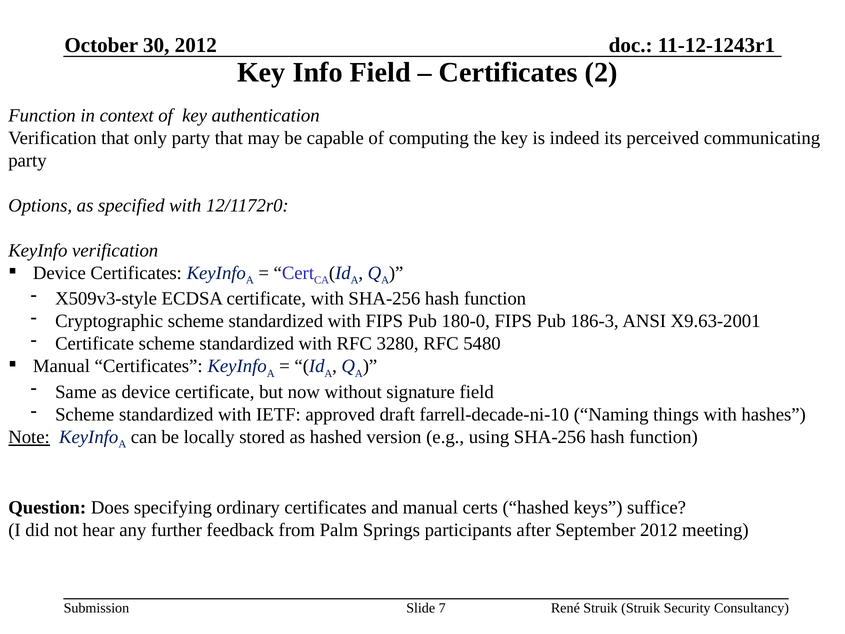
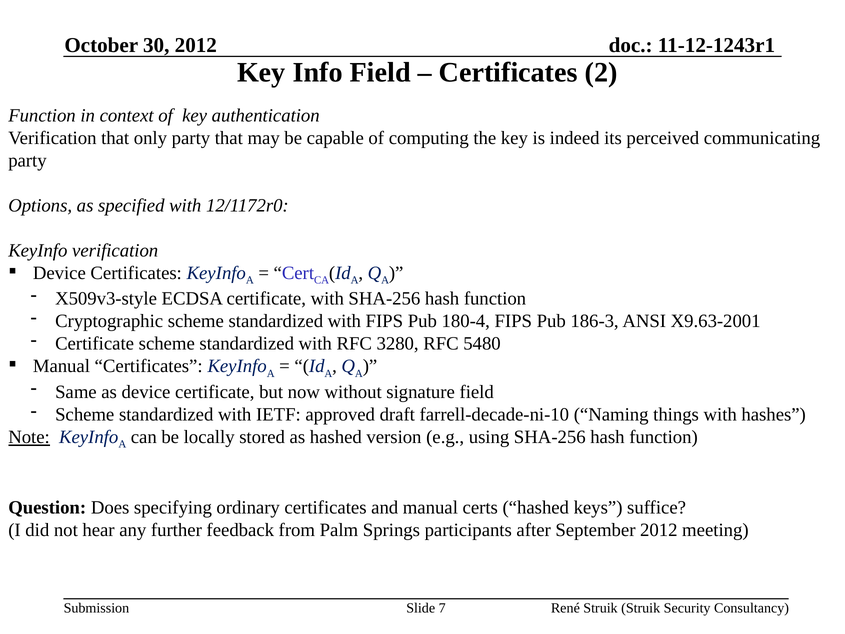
180-0: 180-0 -> 180-4
